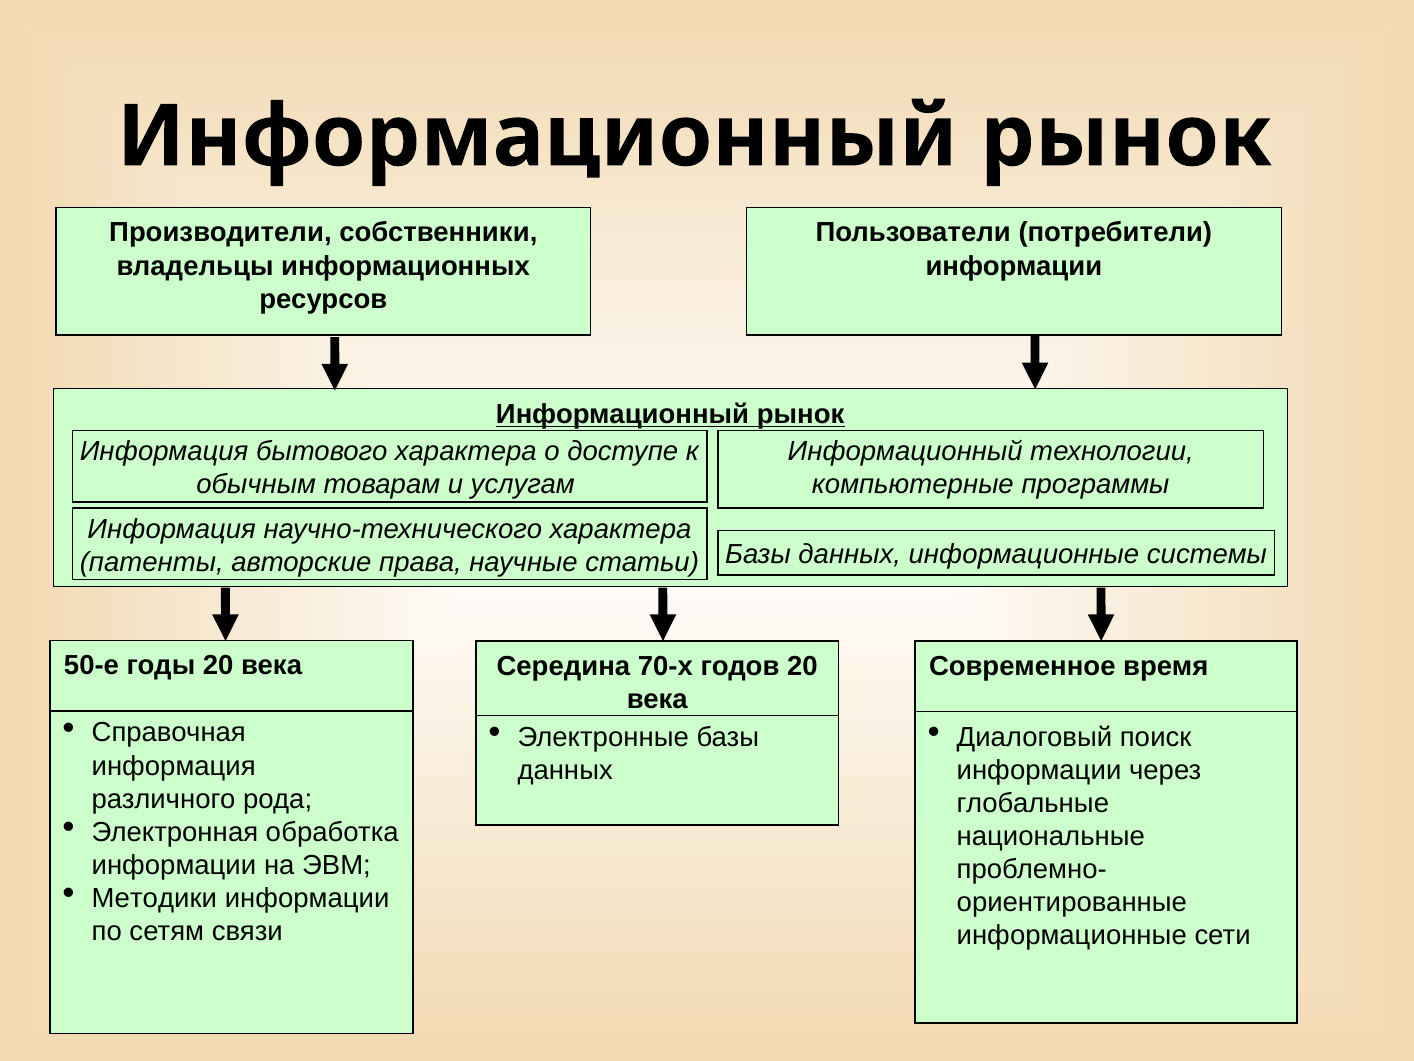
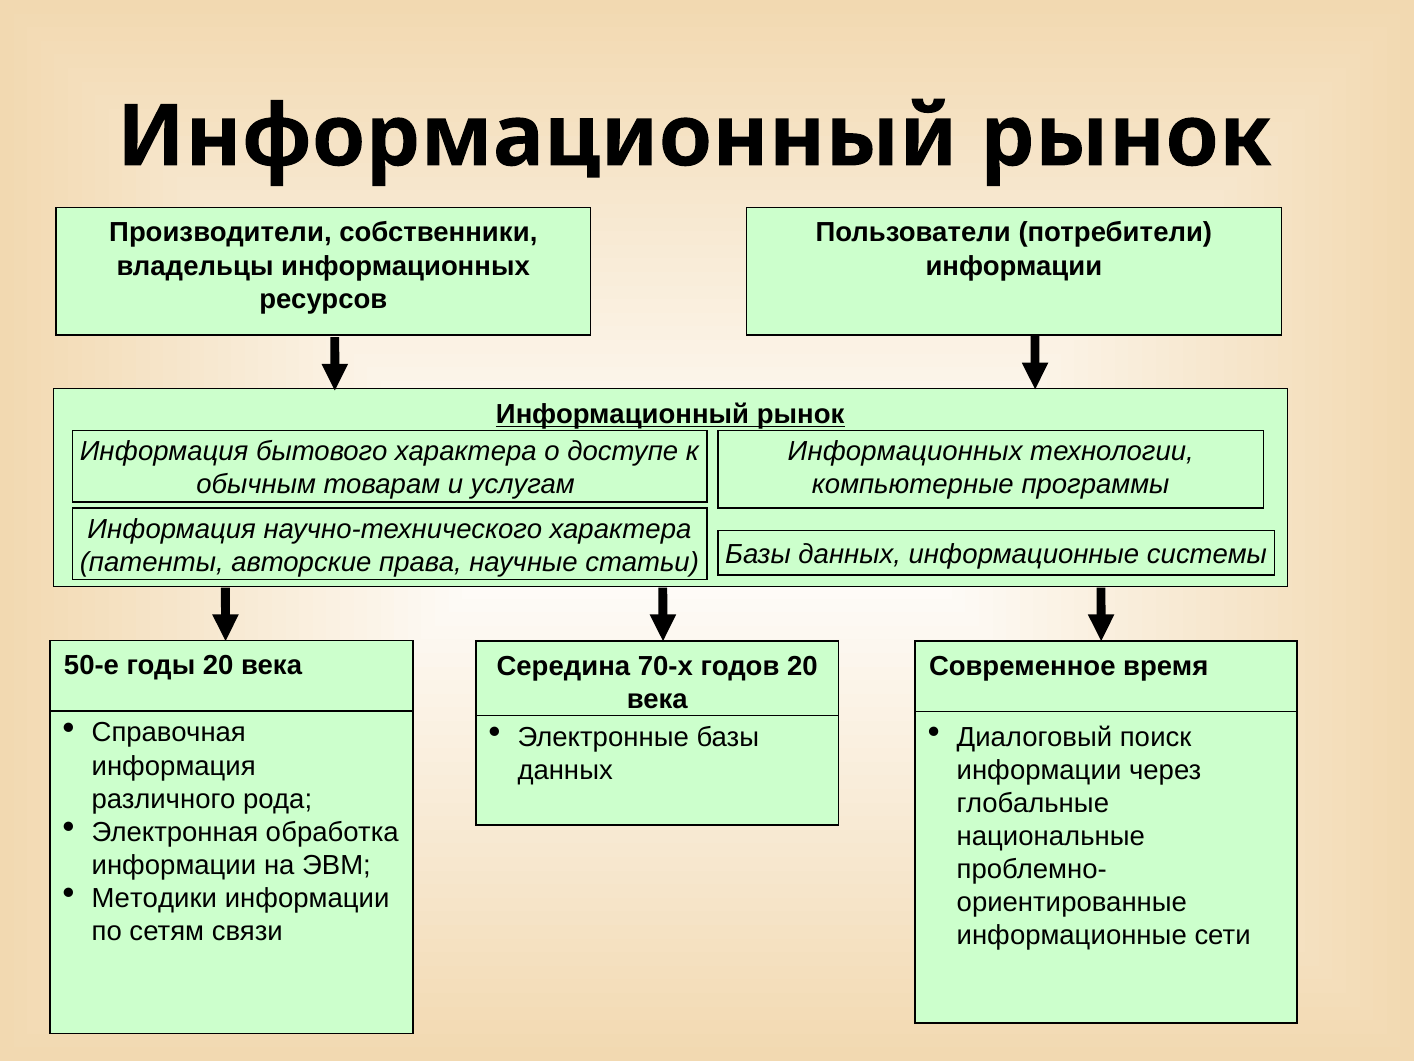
Информационный at (905, 451): Информационный -> Информационных
